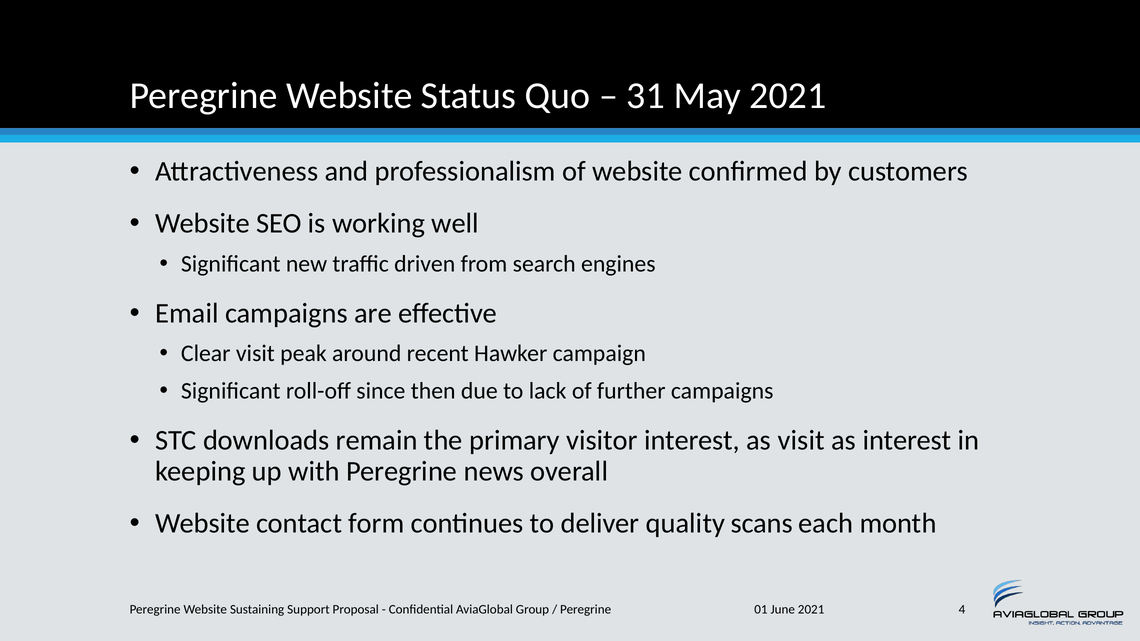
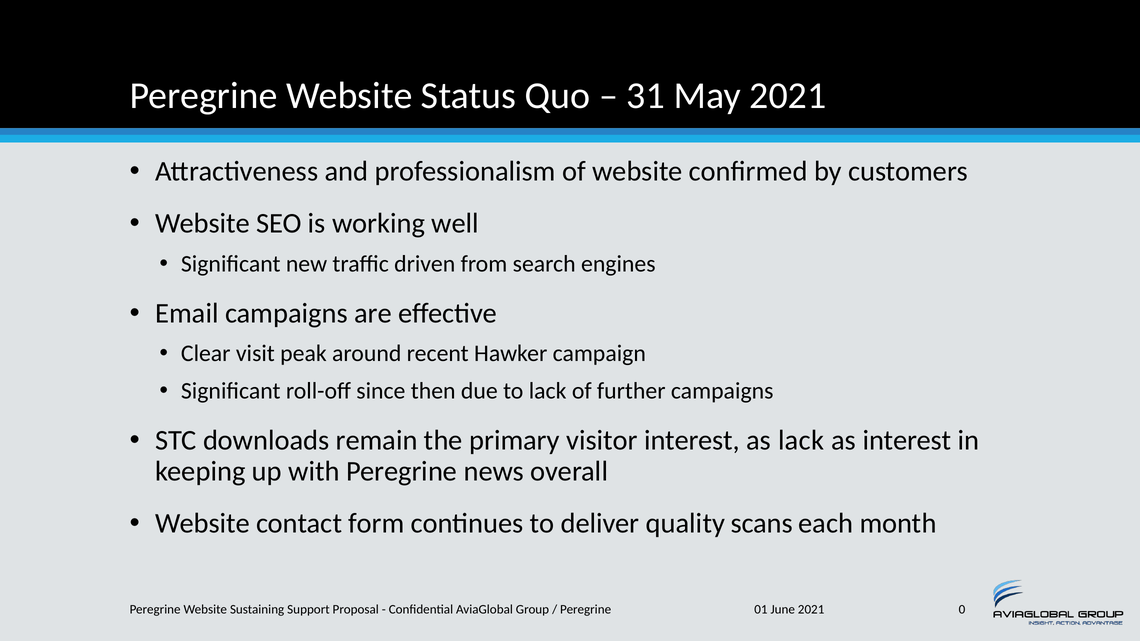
as visit: visit -> lack
4: 4 -> 0
